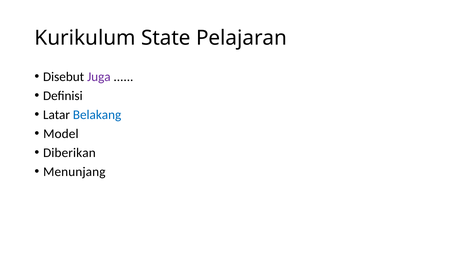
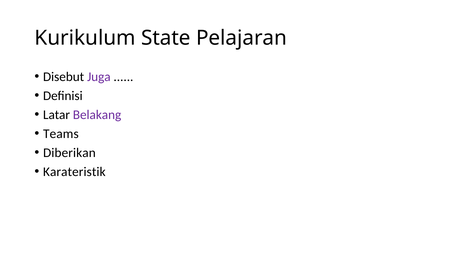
Belakang colour: blue -> purple
Model: Model -> Teams
Menunjang: Menunjang -> Karateristik
